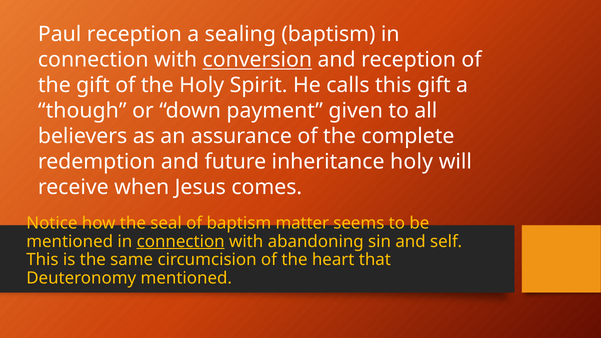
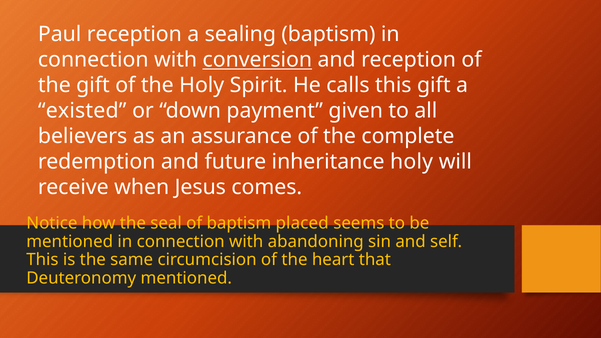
though: though -> existed
matter: matter -> placed
connection at (181, 241) underline: present -> none
